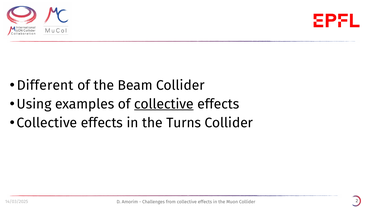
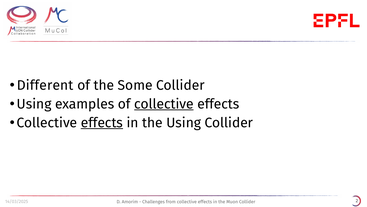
Beam: Beam -> Some
effects at (102, 122) underline: none -> present
the Turns: Turns -> Using
